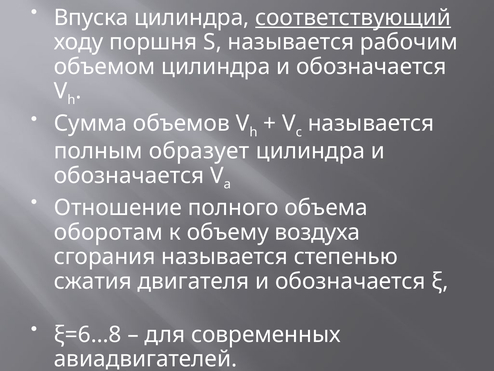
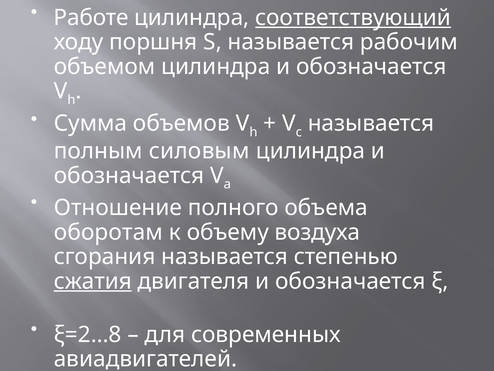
Впуска: Впуска -> Работе
образует: образует -> силовым
сжатия underline: none -> present
ξ=6…8: ξ=6…8 -> ξ=2…8
